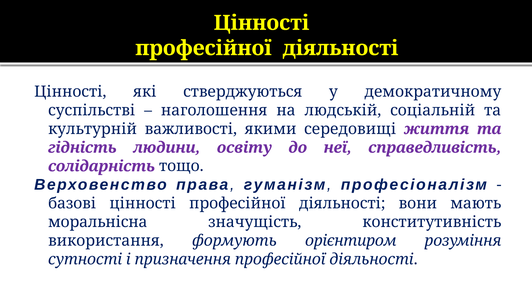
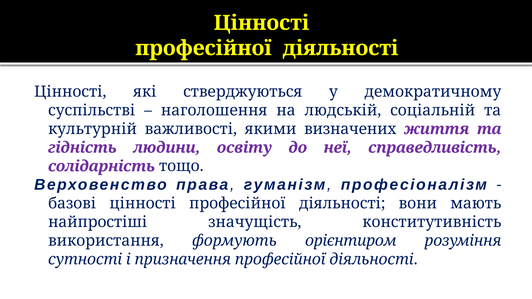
середовищі: середовищі -> визначених
моральнісна: моральнісна -> найпростіші
